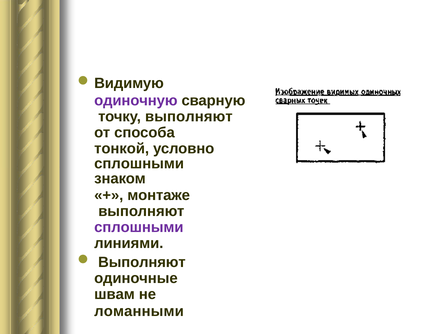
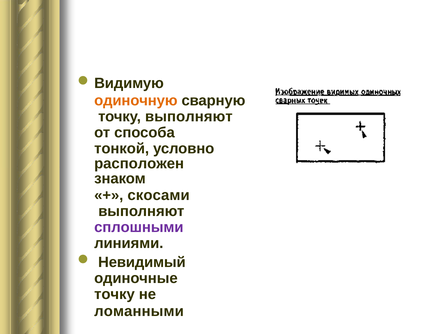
одиночную colour: purple -> orange
сплошными at (139, 163): сплошными -> расположен
монтаже: монтаже -> скосами
Выполняют at (142, 262): Выполняют -> Невидимый
швам at (114, 294): швам -> точку
